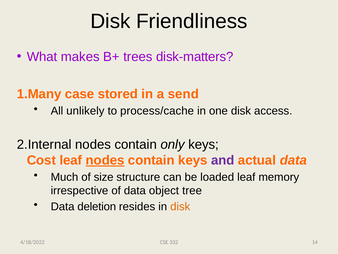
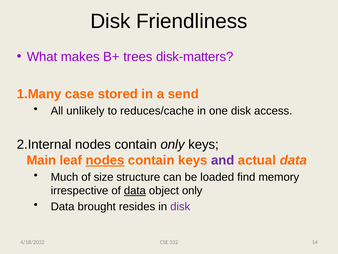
process/cache: process/cache -> reduces/cache
Cost: Cost -> Main
loaded leaf: leaf -> find
data at (135, 190) underline: none -> present
object tree: tree -> only
deletion: deletion -> brought
disk at (180, 206) colour: orange -> purple
